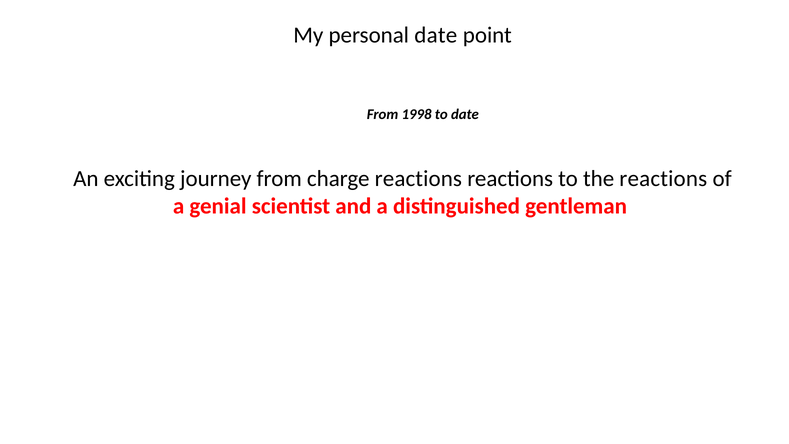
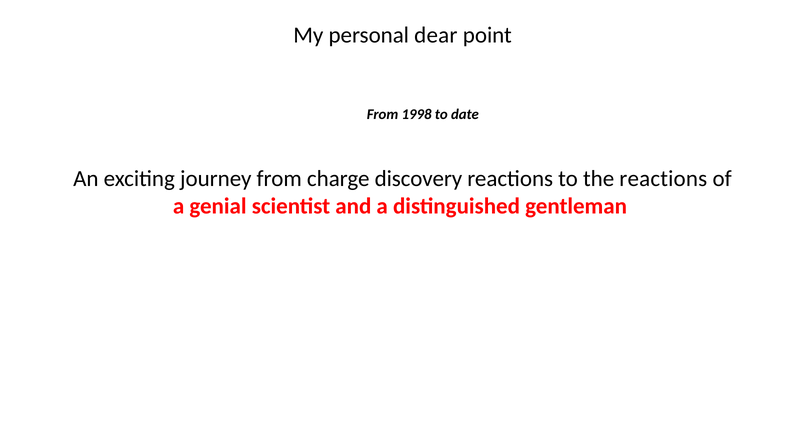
personal date: date -> dear
charge reactions: reactions -> discovery
